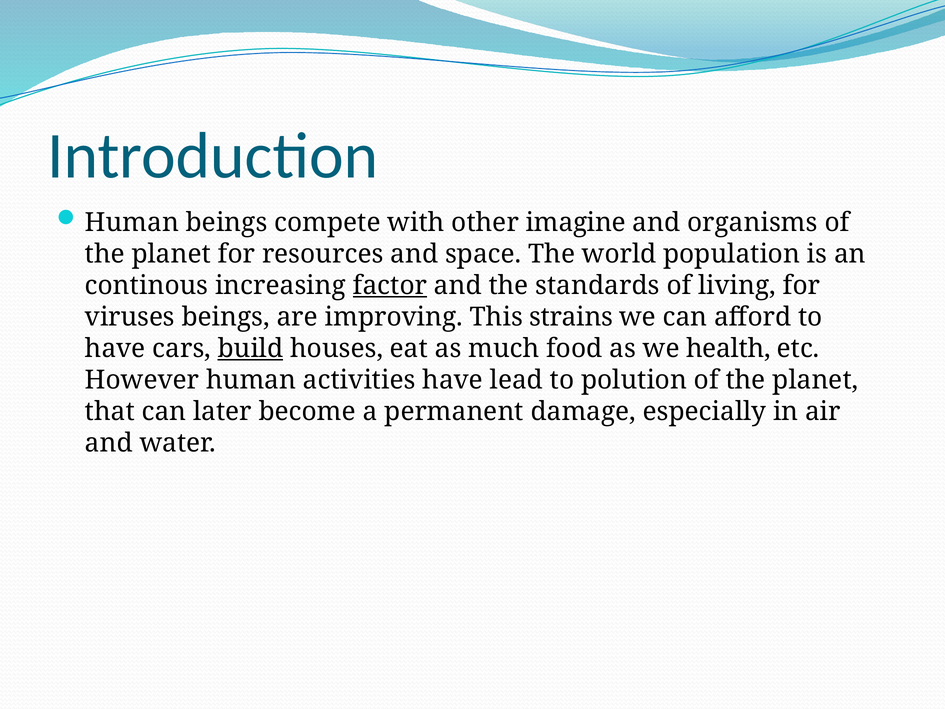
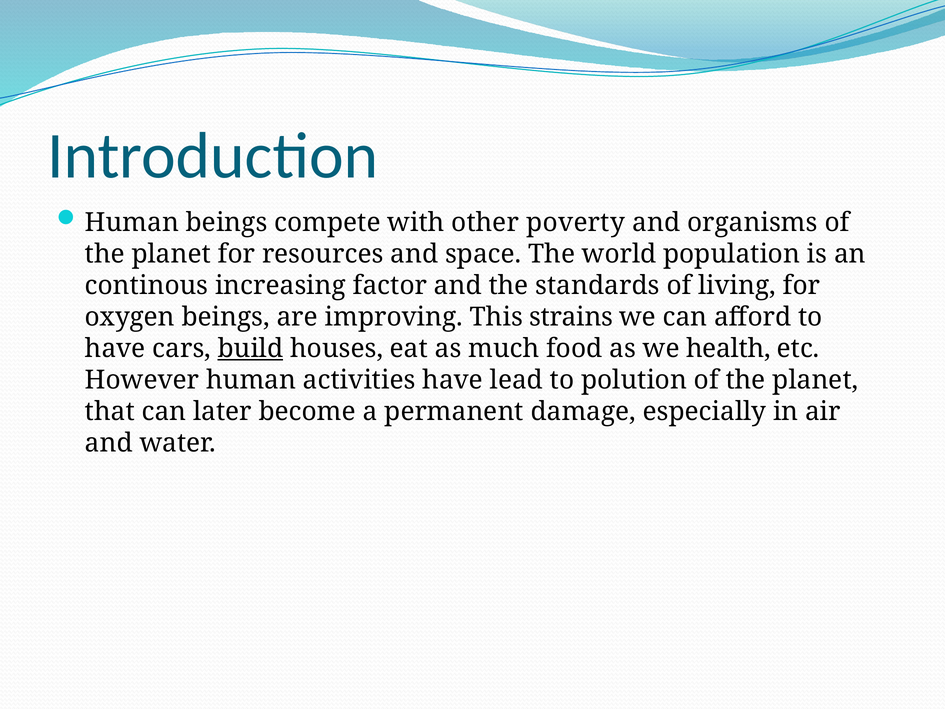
imagine: imagine -> poverty
factor underline: present -> none
viruses: viruses -> oxygen
